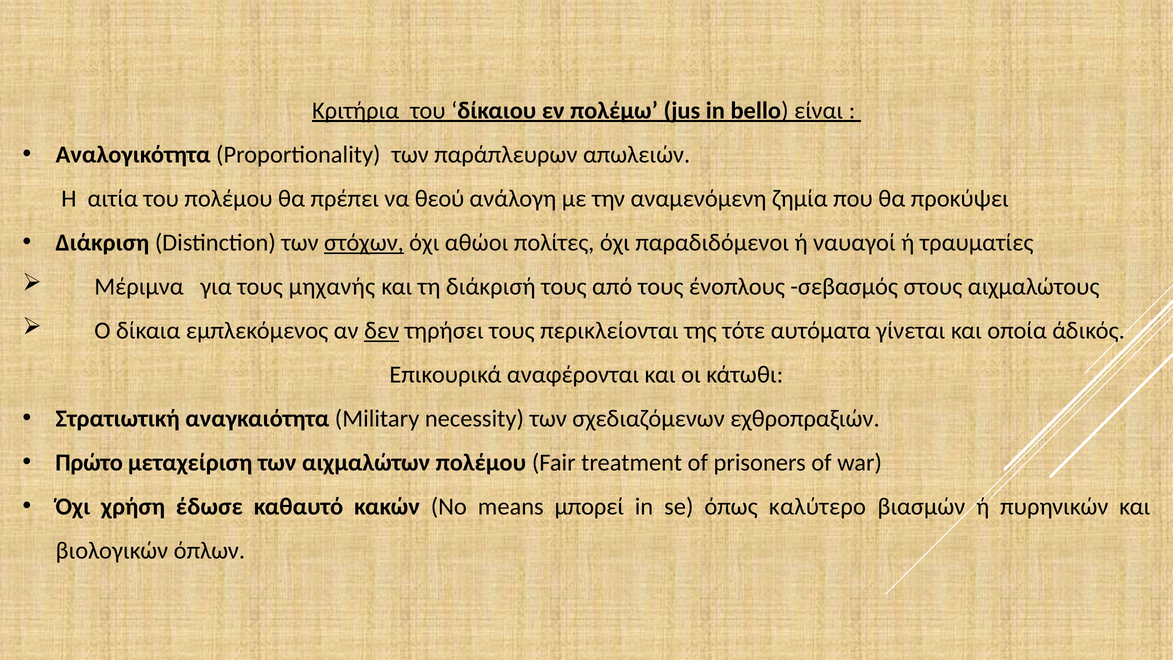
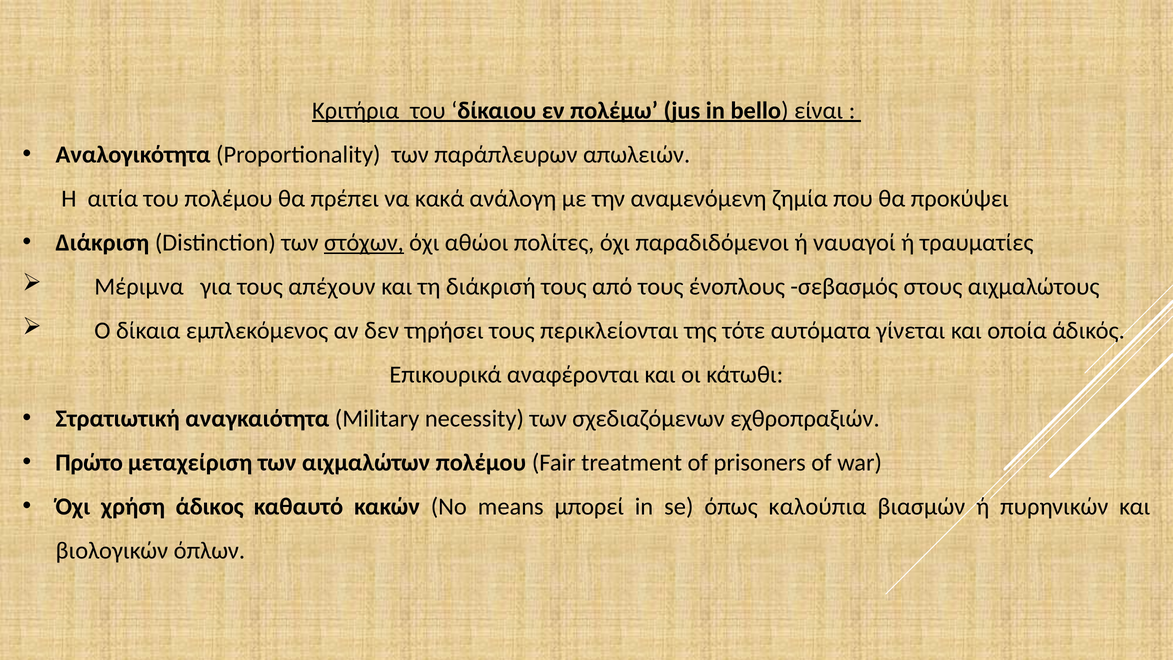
θεού: θεού -> κακά
μηχανής: μηχανής -> απέχουν
δεν underline: present -> none
έδωσε: έδωσε -> άδικος
καλύτερο: καλύτερο -> καλούπια
